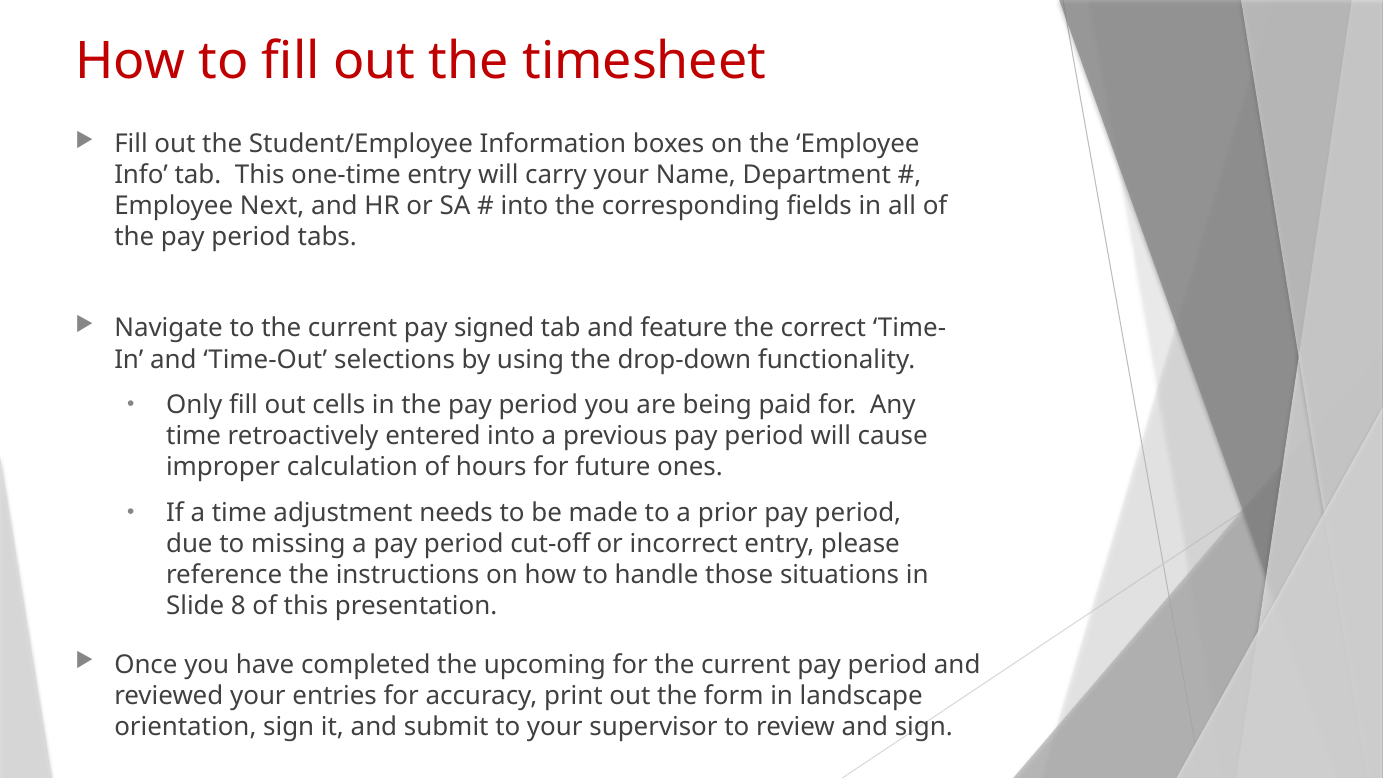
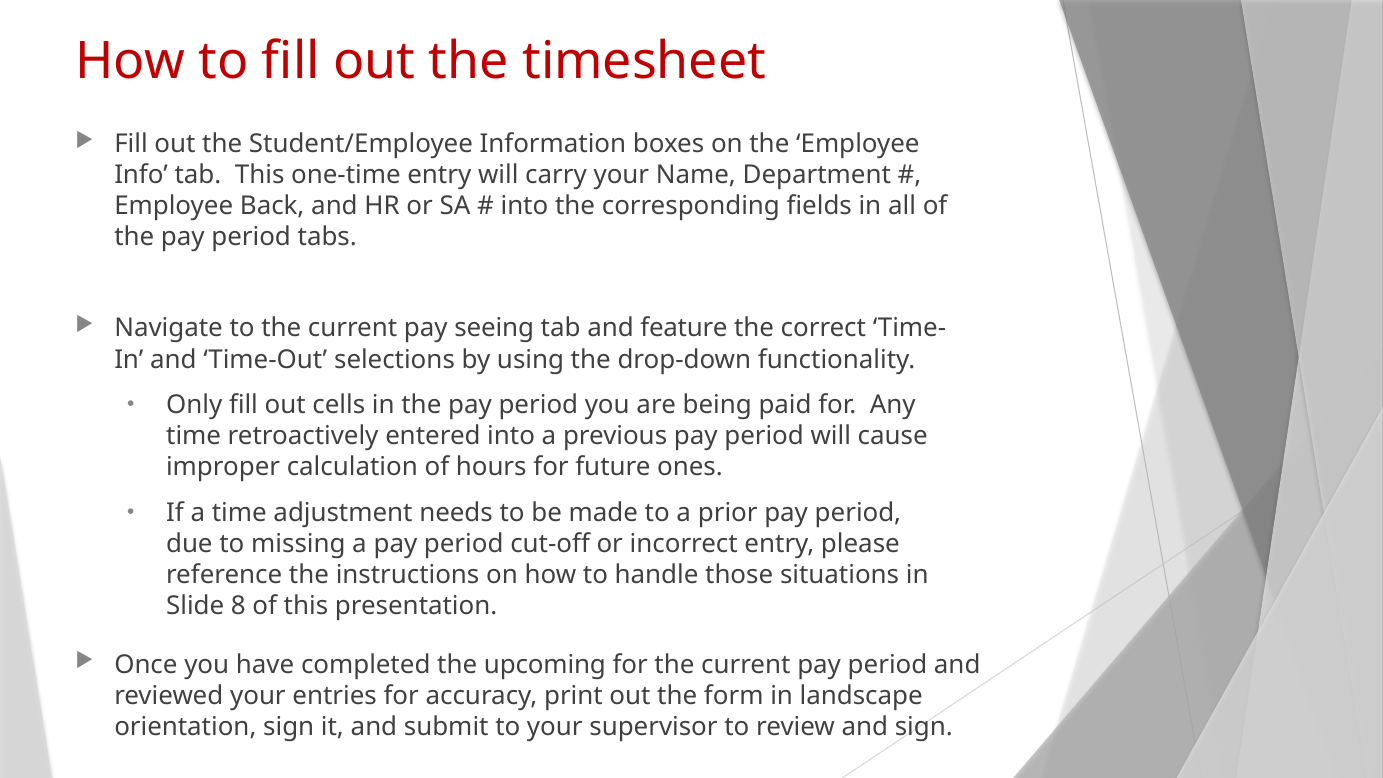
Next: Next -> Back
signed: signed -> seeing
